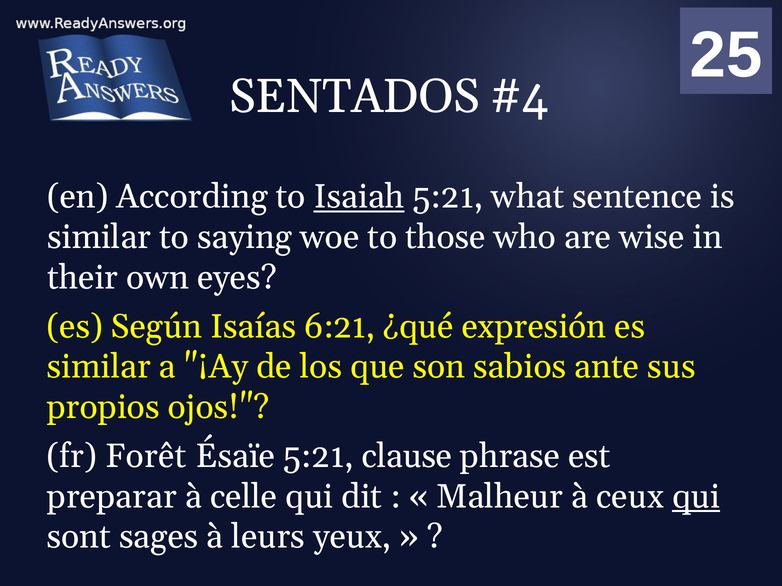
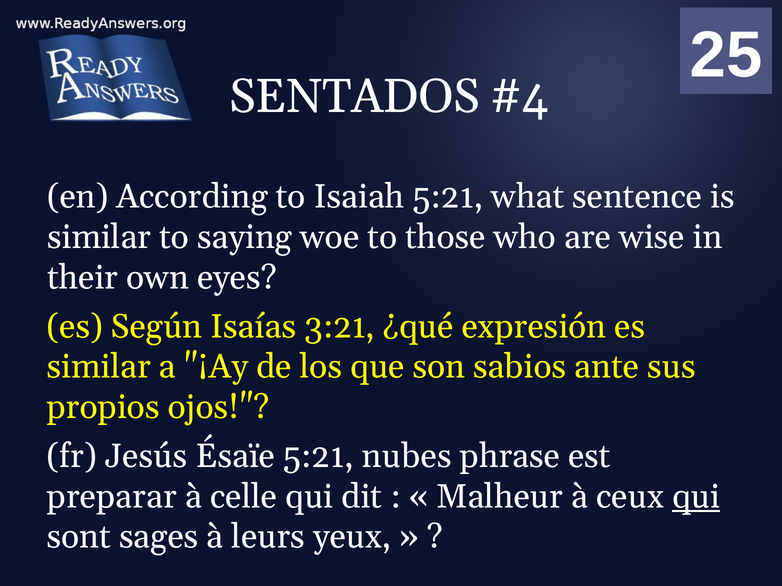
Isaiah underline: present -> none
6:21: 6:21 -> 3:21
Forêt: Forêt -> Jesús
clause: clause -> nubes
